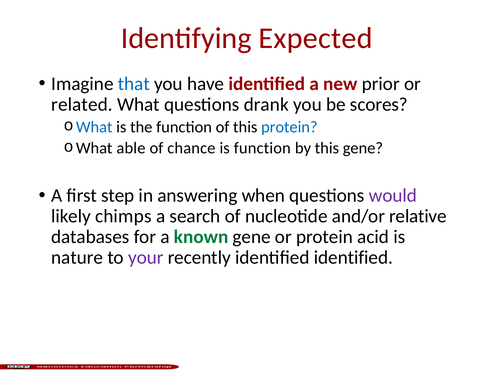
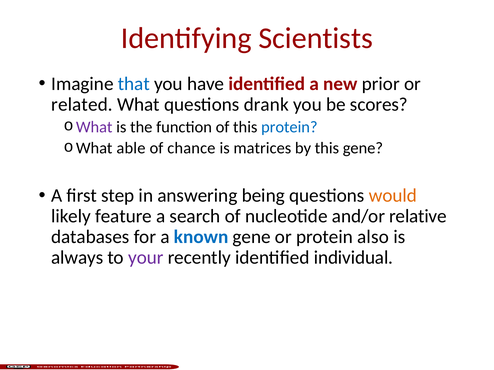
Expected: Expected -> Scientists
What at (94, 127) colour: blue -> purple
is function: function -> matrices
when: when -> being
would colour: purple -> orange
chimps: chimps -> feature
known colour: green -> blue
acid: acid -> also
nature: nature -> always
identified identified: identified -> individual
